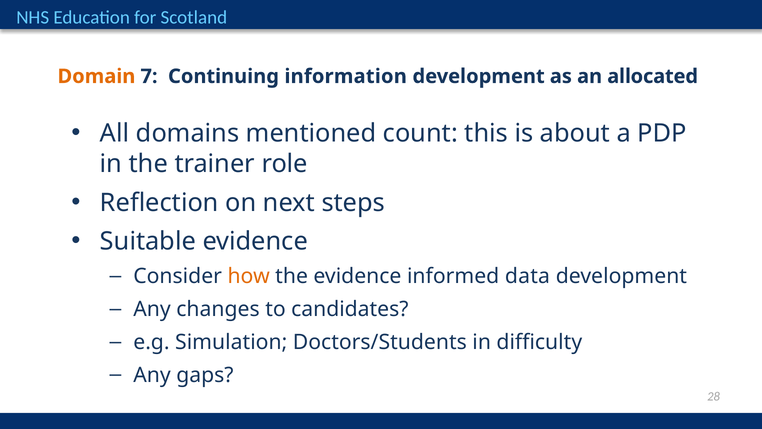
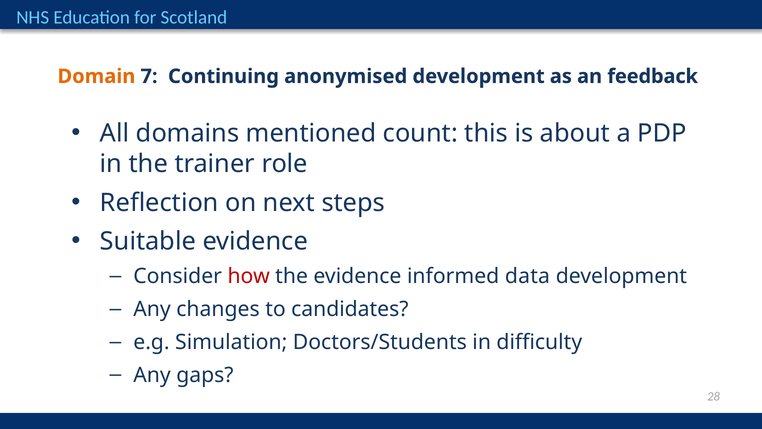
information: information -> anonymised
allocated: allocated -> feedback
how colour: orange -> red
